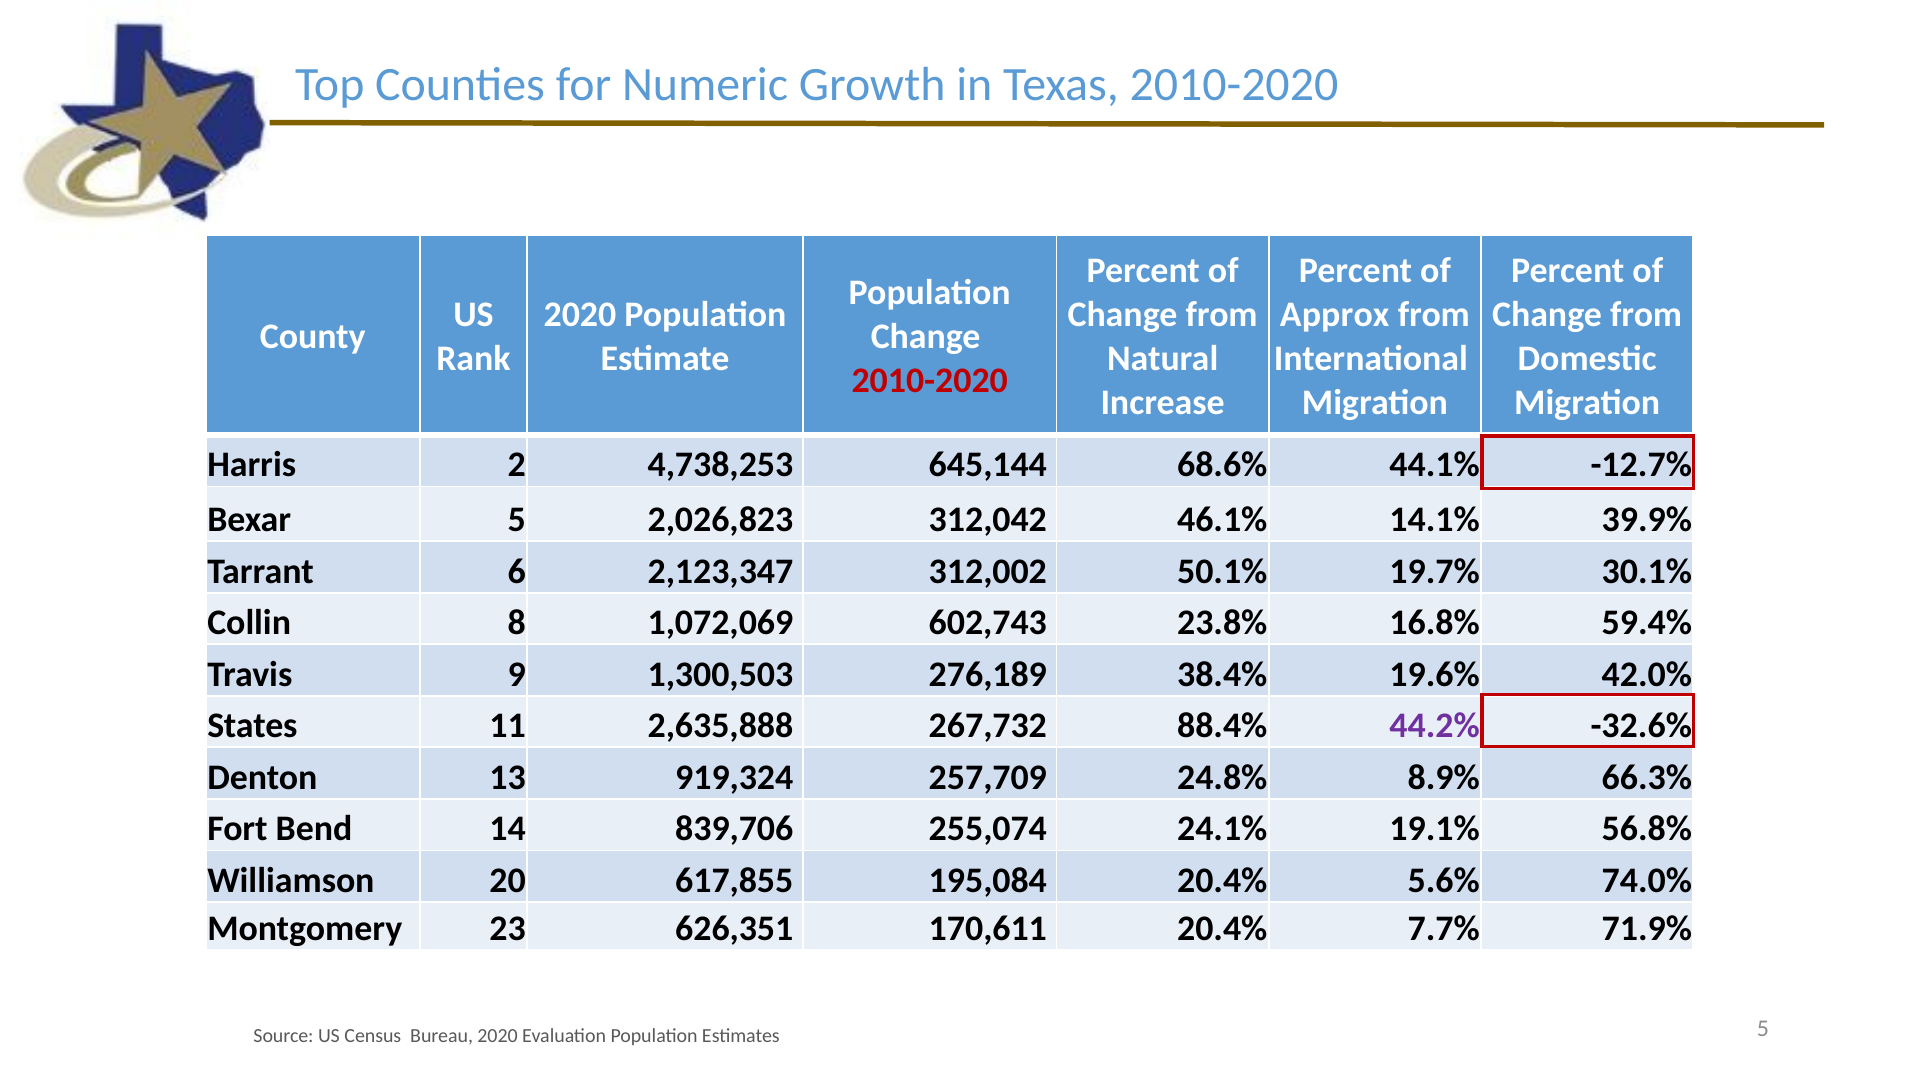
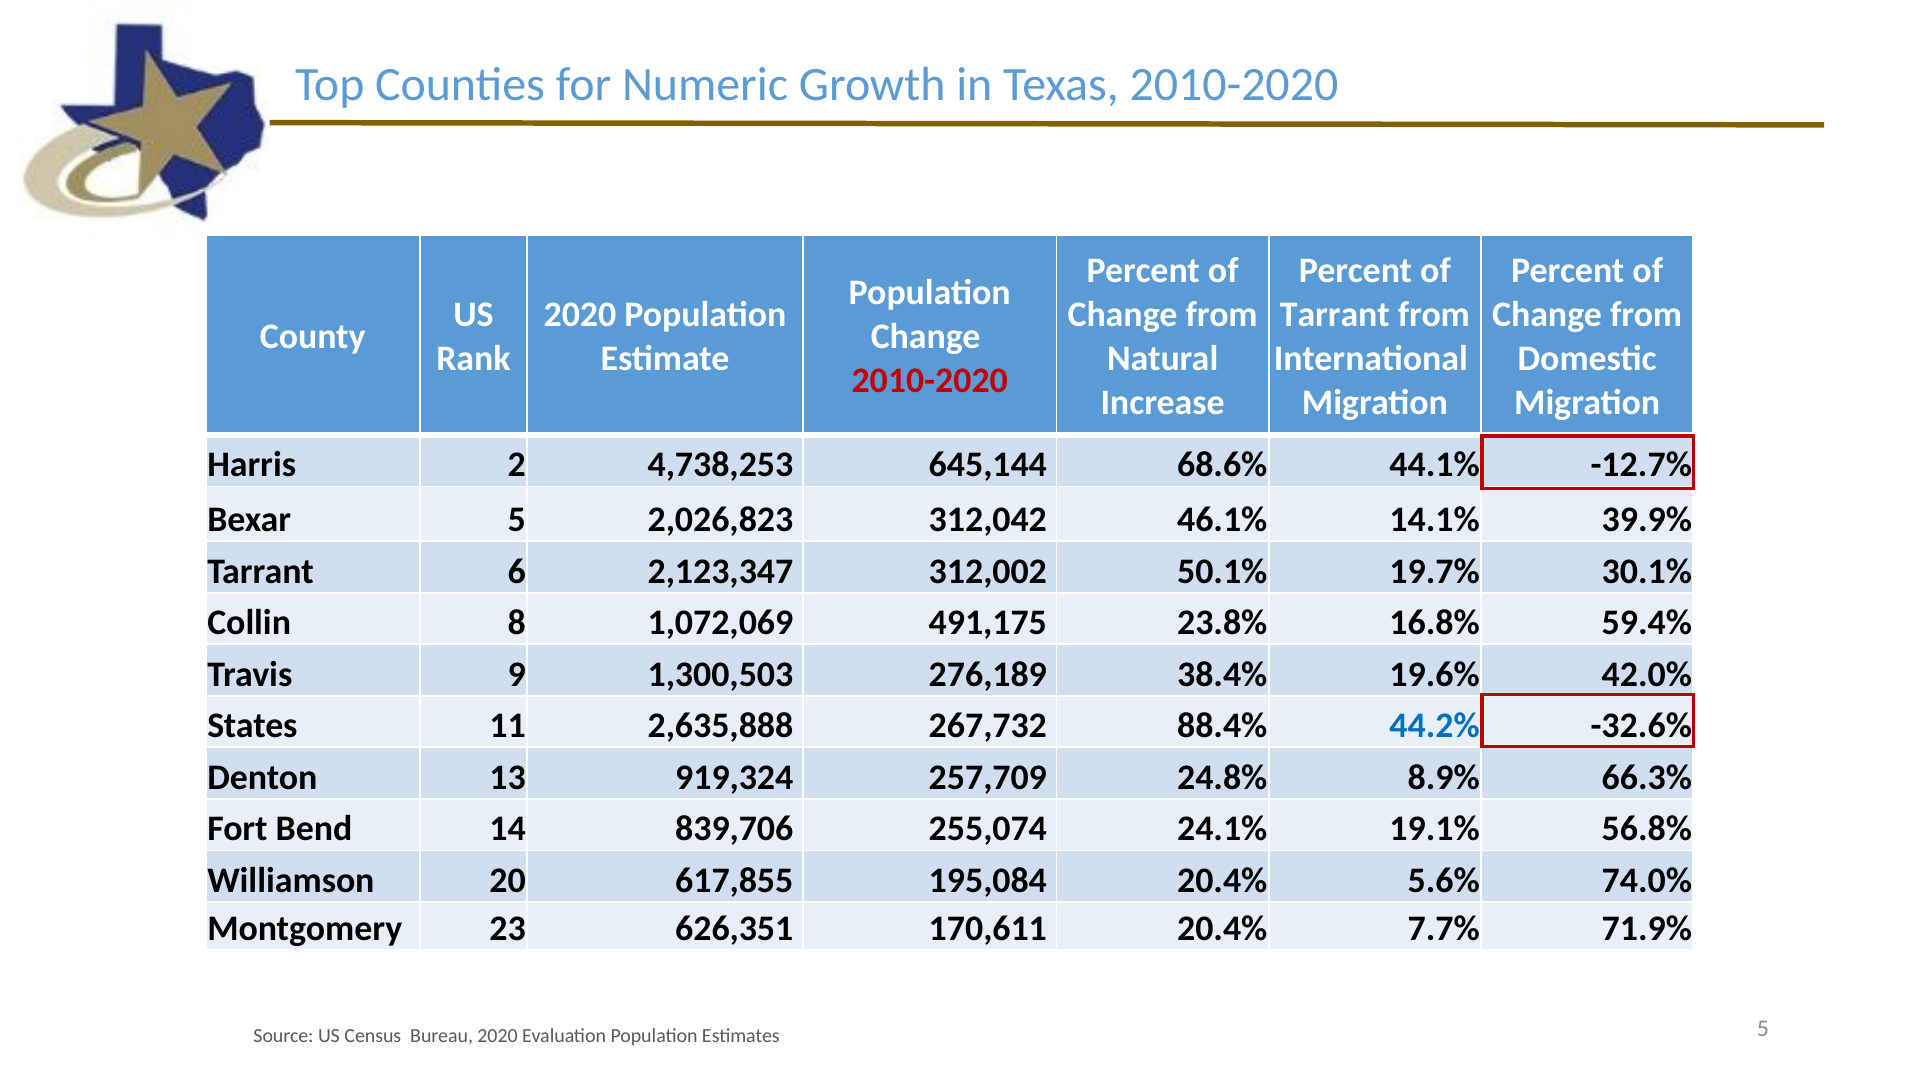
Approx at (1335, 315): Approx -> Tarrant
602,743: 602,743 -> 491,175
44.2% colour: purple -> blue
